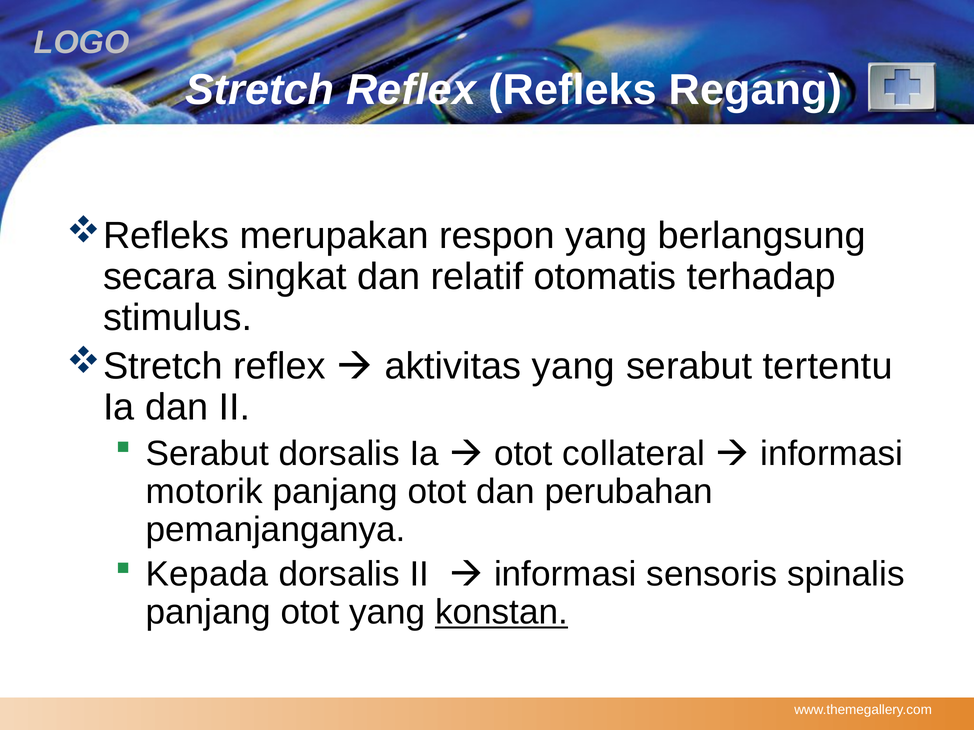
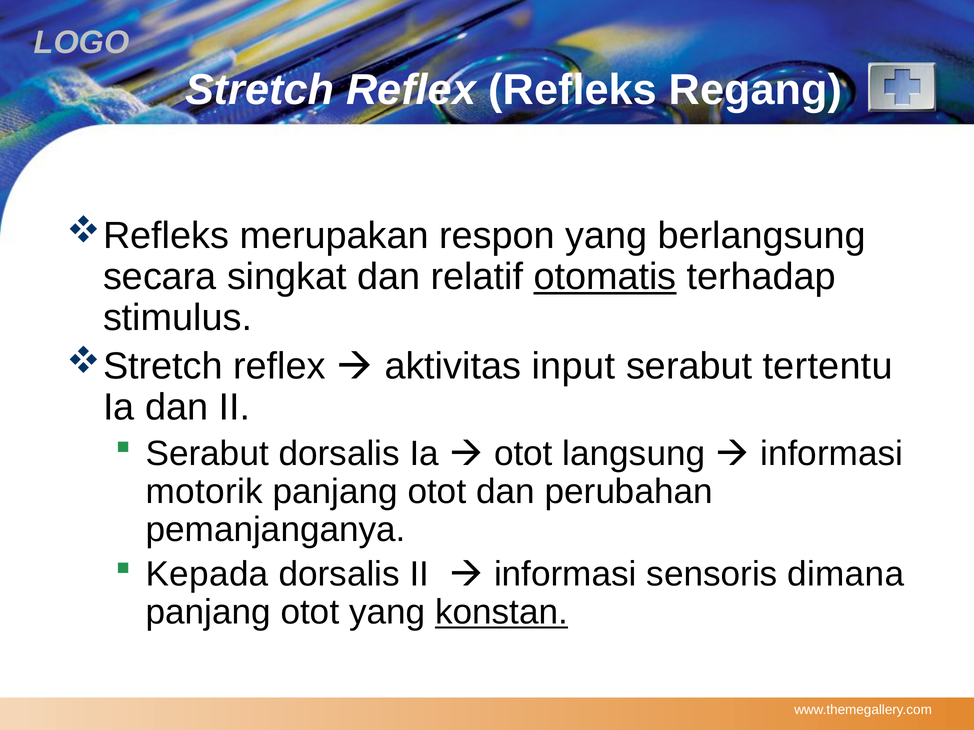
otomatis underline: none -> present
aktivitas yang: yang -> input
collateral: collateral -> langsung
spinalis: spinalis -> dimana
